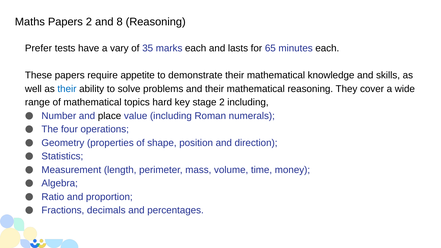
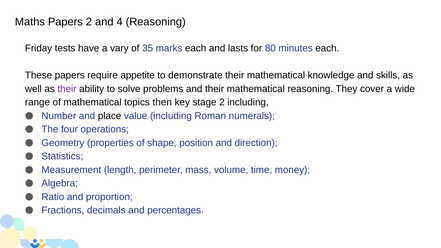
8: 8 -> 4
Prefer: Prefer -> Friday
65: 65 -> 80
their at (67, 89) colour: blue -> purple
hard: hard -> then
